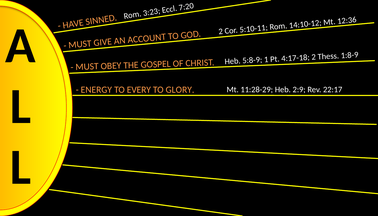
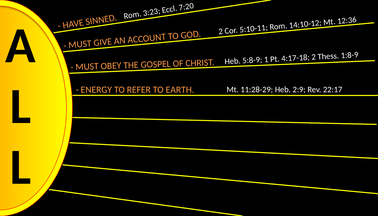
EVERY: EVERY -> REFER
GLORY: GLORY -> EARTH
